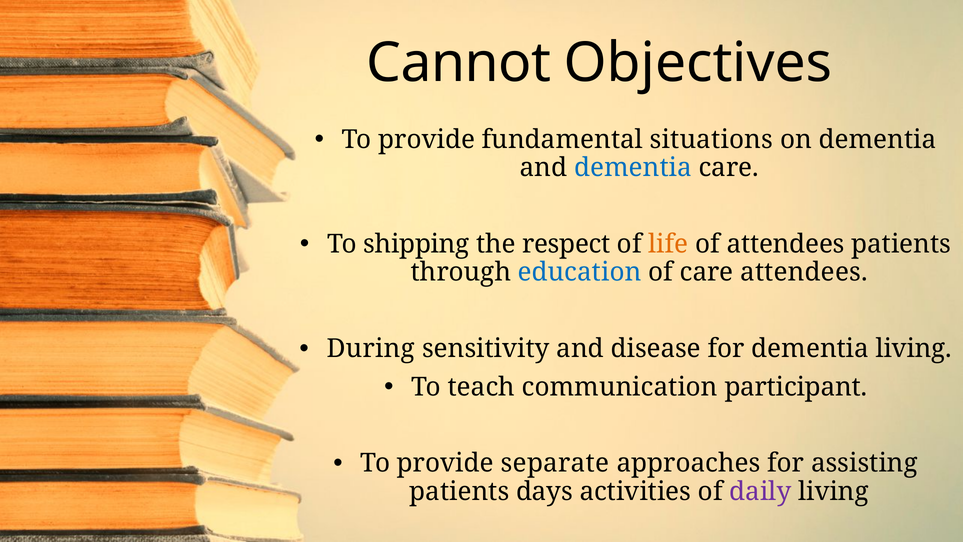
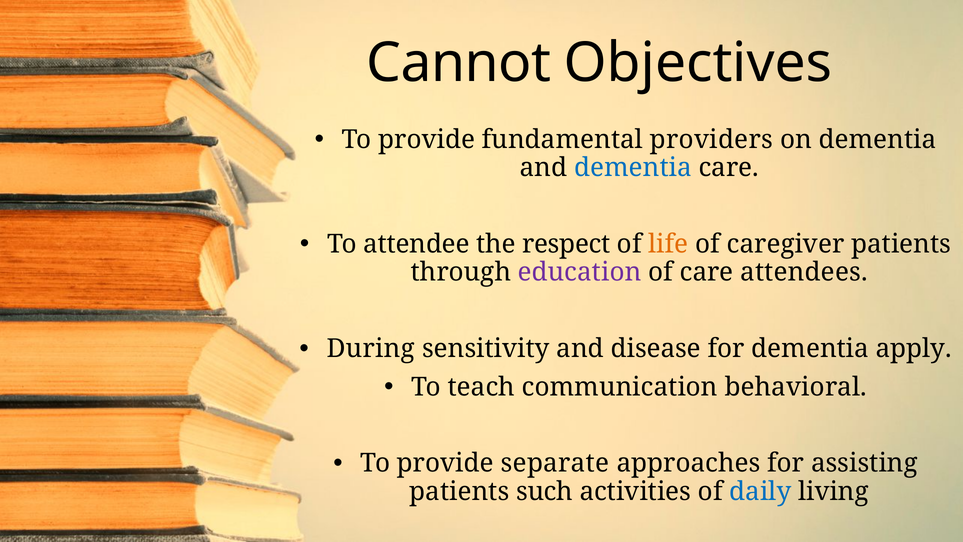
situations: situations -> providers
shipping: shipping -> attendee
of attendees: attendees -> caregiver
education colour: blue -> purple
dementia living: living -> apply
participant: participant -> behavioral
days: days -> such
daily colour: purple -> blue
